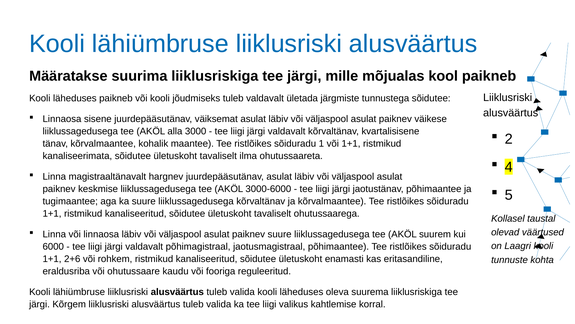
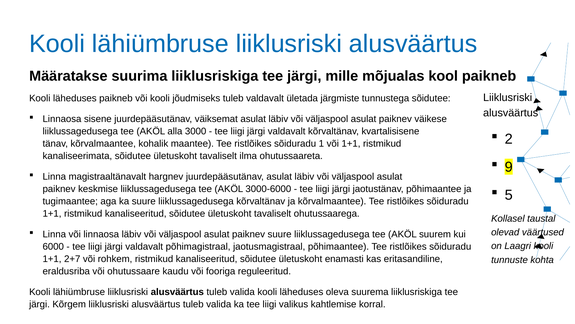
4: 4 -> 9
2+6: 2+6 -> 2+7
